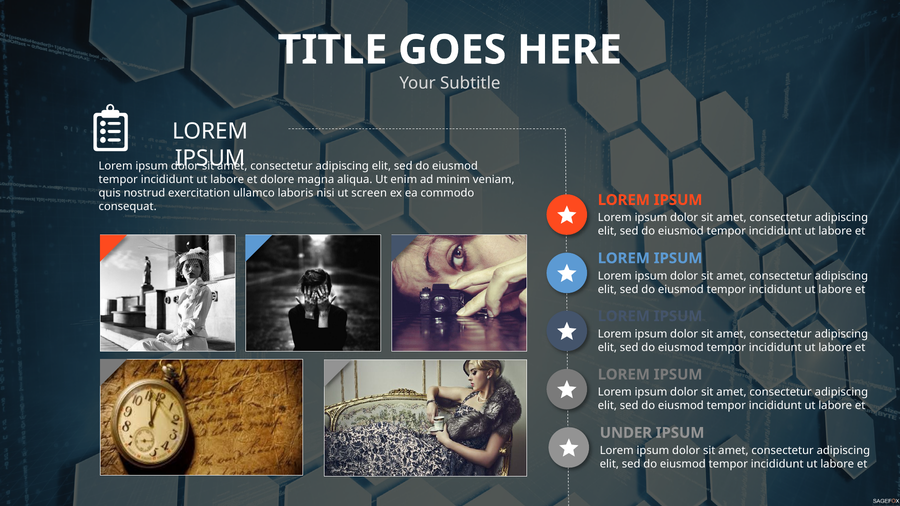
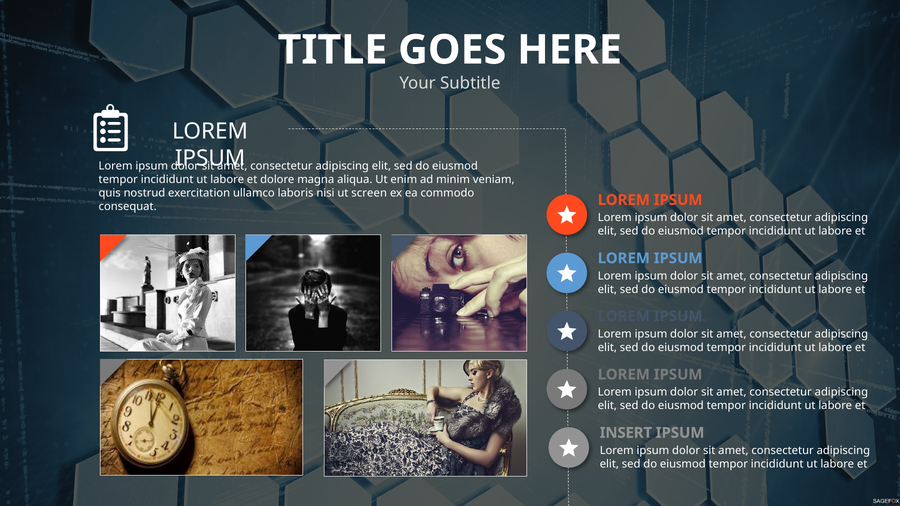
UNDER: UNDER -> INSERT
